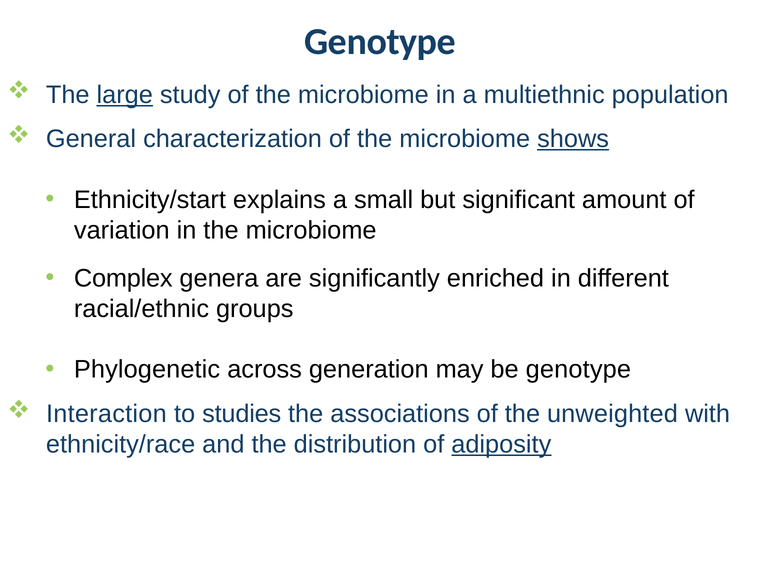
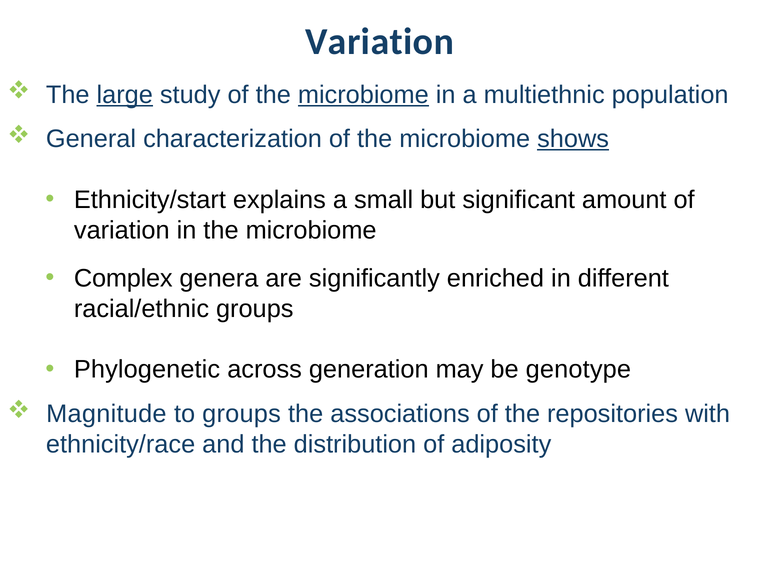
Genotype at (380, 42): Genotype -> Variation
microbiome at (363, 95) underline: none -> present
Interaction: Interaction -> Magnitude
to studies: studies -> groups
unweighted: unweighted -> repositories
adiposity underline: present -> none
